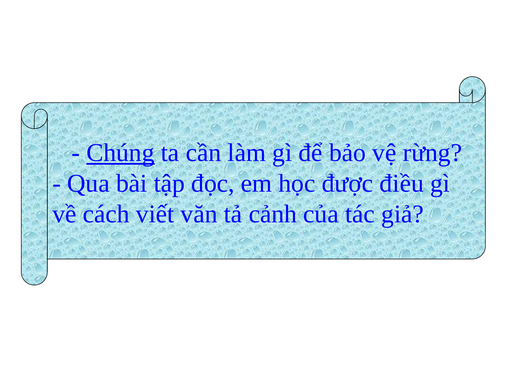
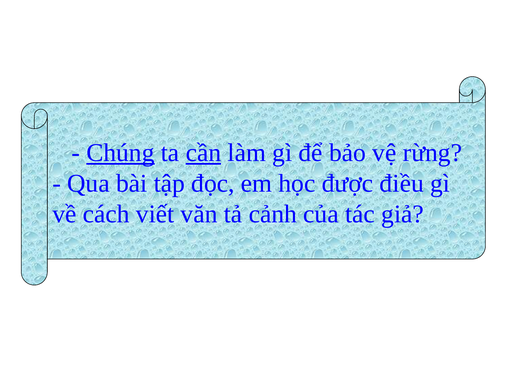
cần underline: none -> present
